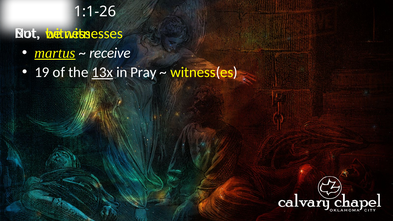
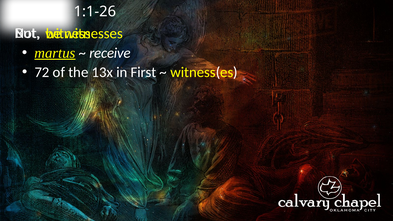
19: 19 -> 72
13x underline: present -> none
Pray: Pray -> First
